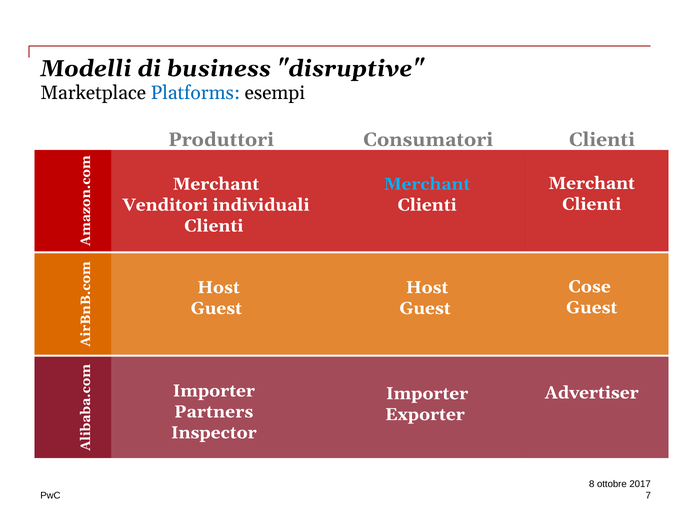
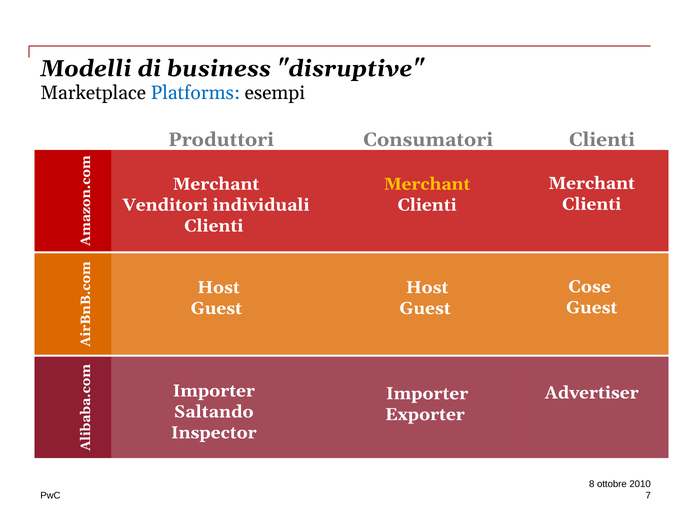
Merchant at (427, 184) colour: light blue -> yellow
Partners: Partners -> Saltando
2017: 2017 -> 2010
